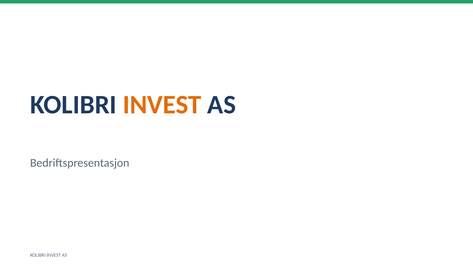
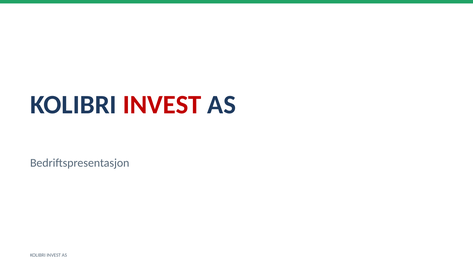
INVEST at (162, 105) colour: orange -> red
